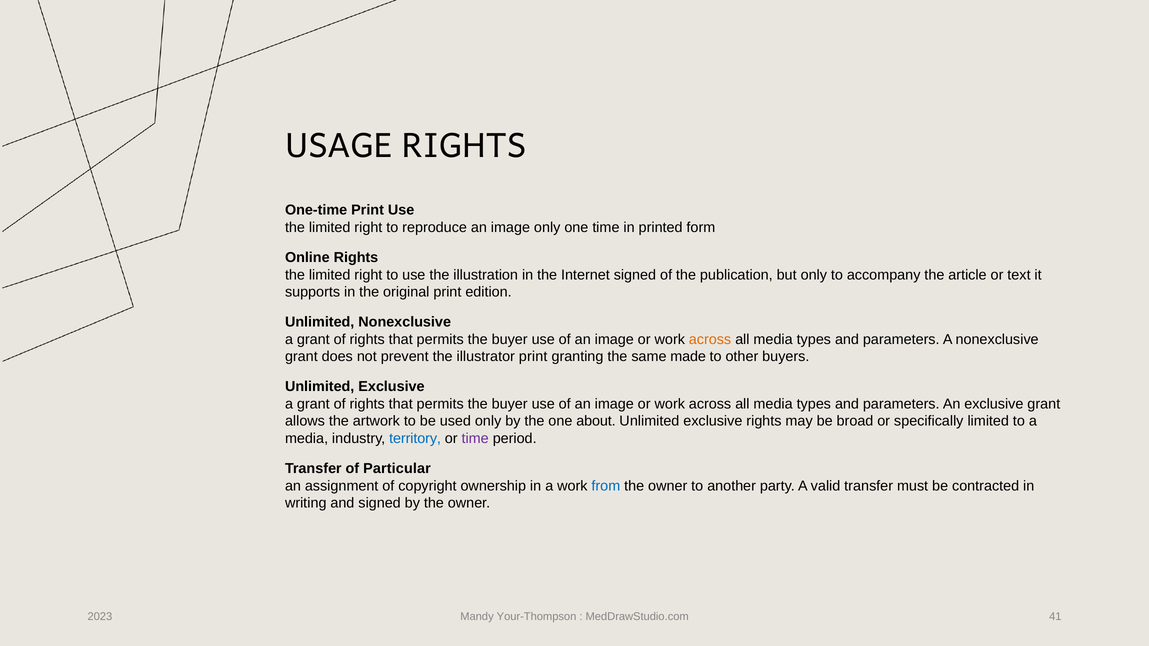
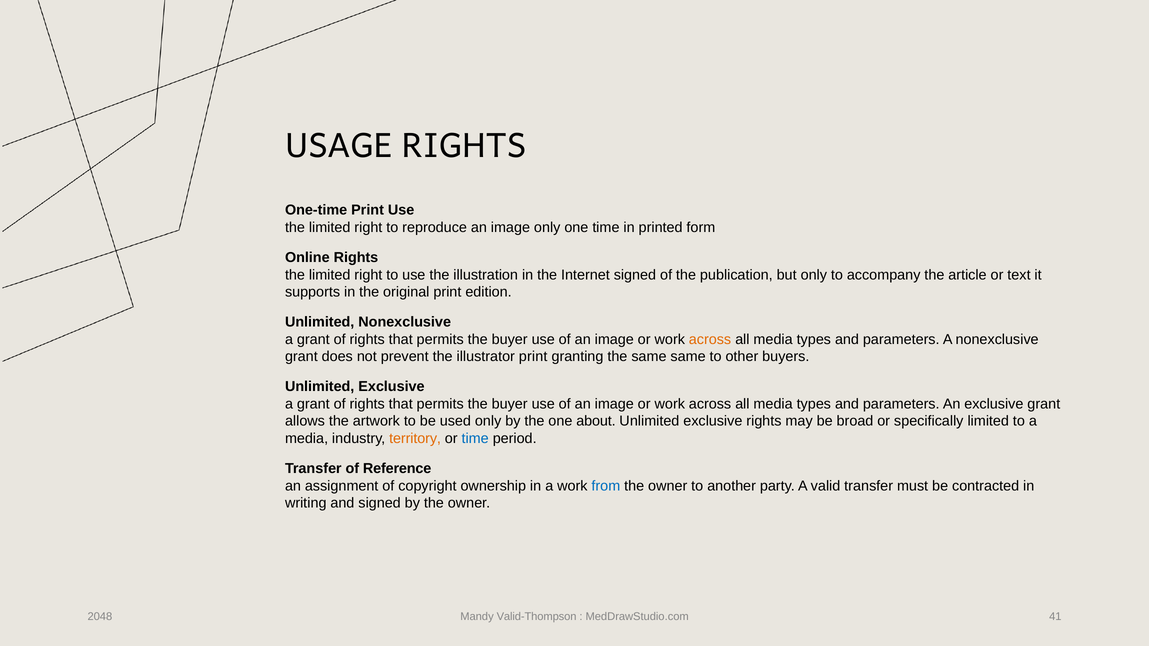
same made: made -> same
territory colour: blue -> orange
time at (475, 439) colour: purple -> blue
Particular: Particular -> Reference
2023: 2023 -> 2048
Your-Thompson: Your-Thompson -> Valid-Thompson
